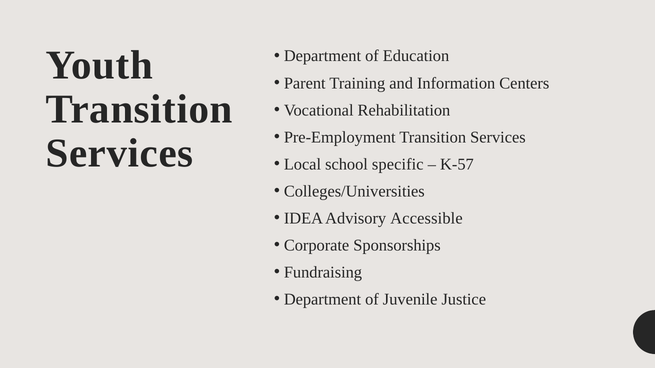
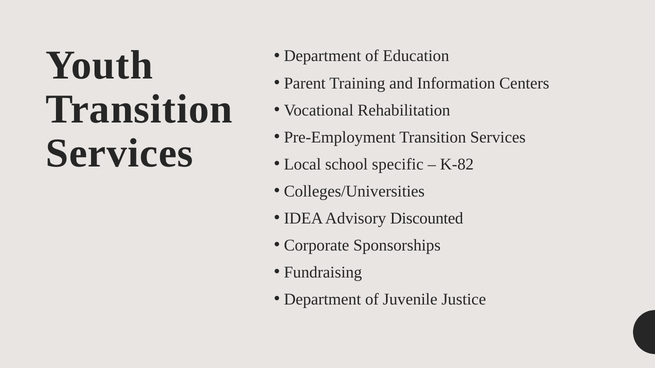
K-57: K-57 -> K-82
Accessible: Accessible -> Discounted
